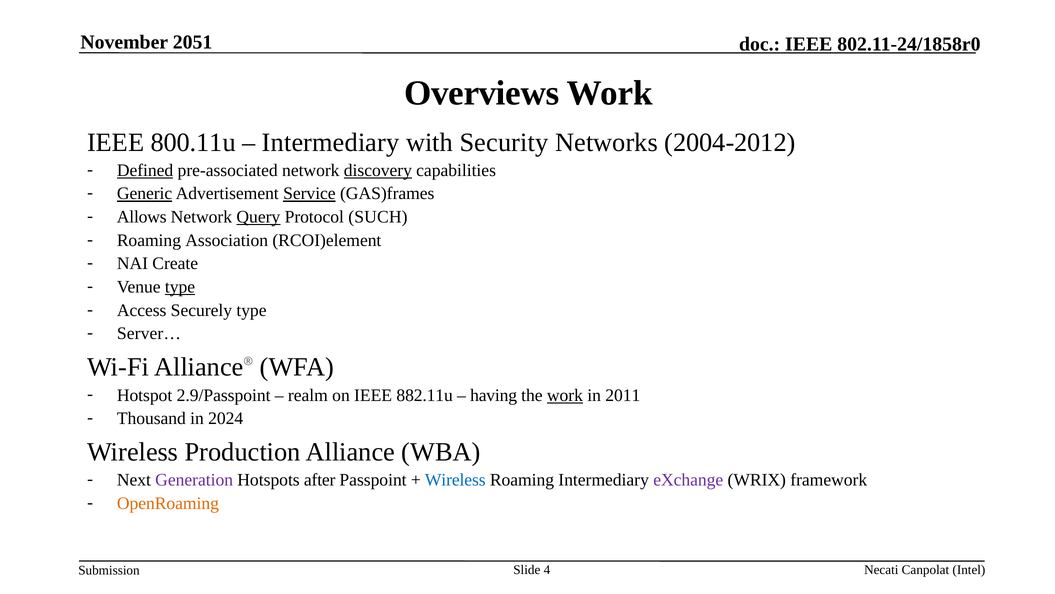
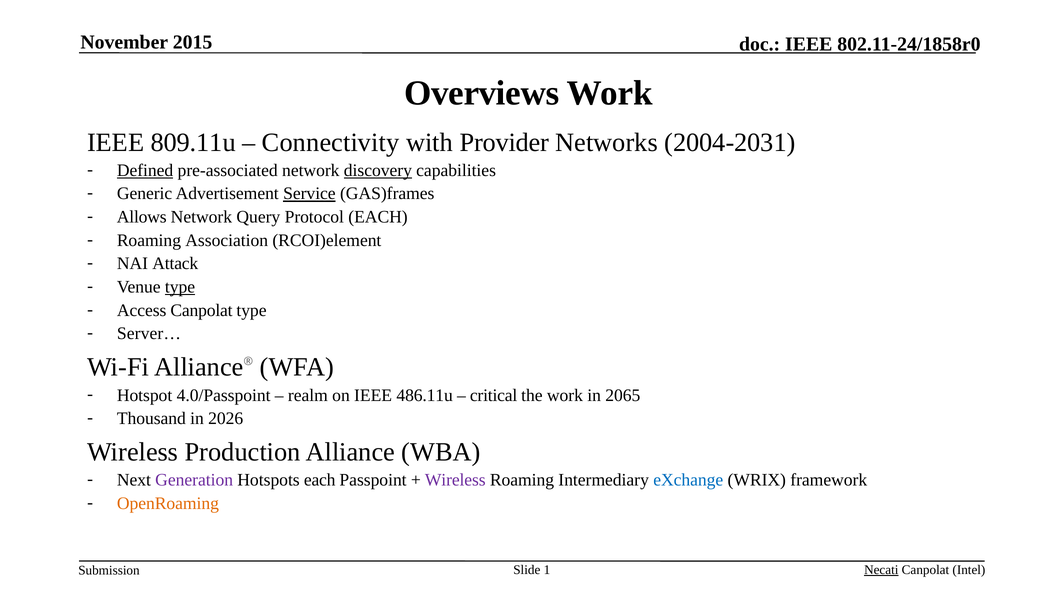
2051: 2051 -> 2015
800.11u: 800.11u -> 809.11u
Intermediary at (331, 142): Intermediary -> Connectivity
Security: Security -> Provider
2004-2012: 2004-2012 -> 2004-2031
Generic underline: present -> none
Query underline: present -> none
Protocol SUCH: SUCH -> EACH
Create: Create -> Attack
Access Securely: Securely -> Canpolat
2.9/Passpoint: 2.9/Passpoint -> 4.0/Passpoint
882.11u: 882.11u -> 486.11u
having: having -> critical
work at (565, 395) underline: present -> none
2011: 2011 -> 2065
2024: 2024 -> 2026
Hotspots after: after -> each
Wireless at (455, 480) colour: blue -> purple
eXchange colour: purple -> blue
4: 4 -> 1
Necati underline: none -> present
